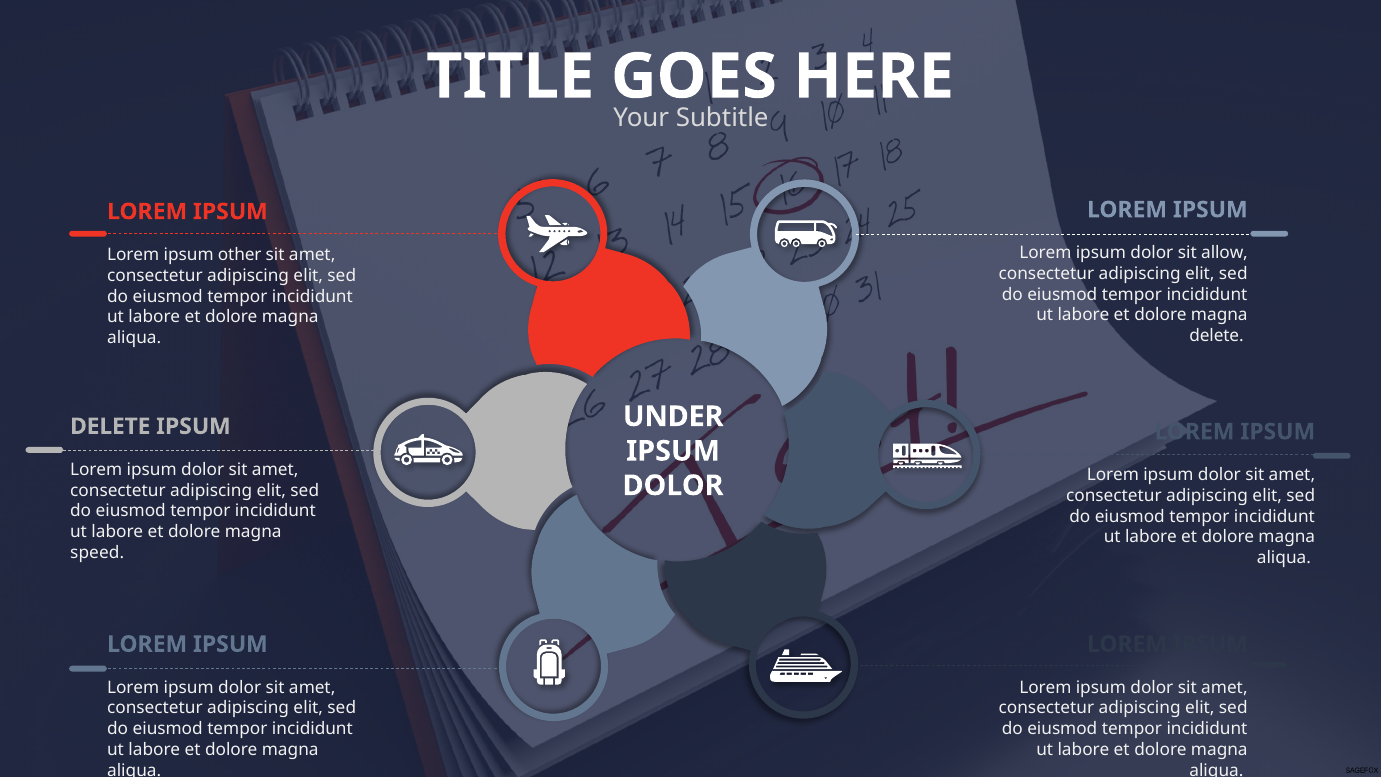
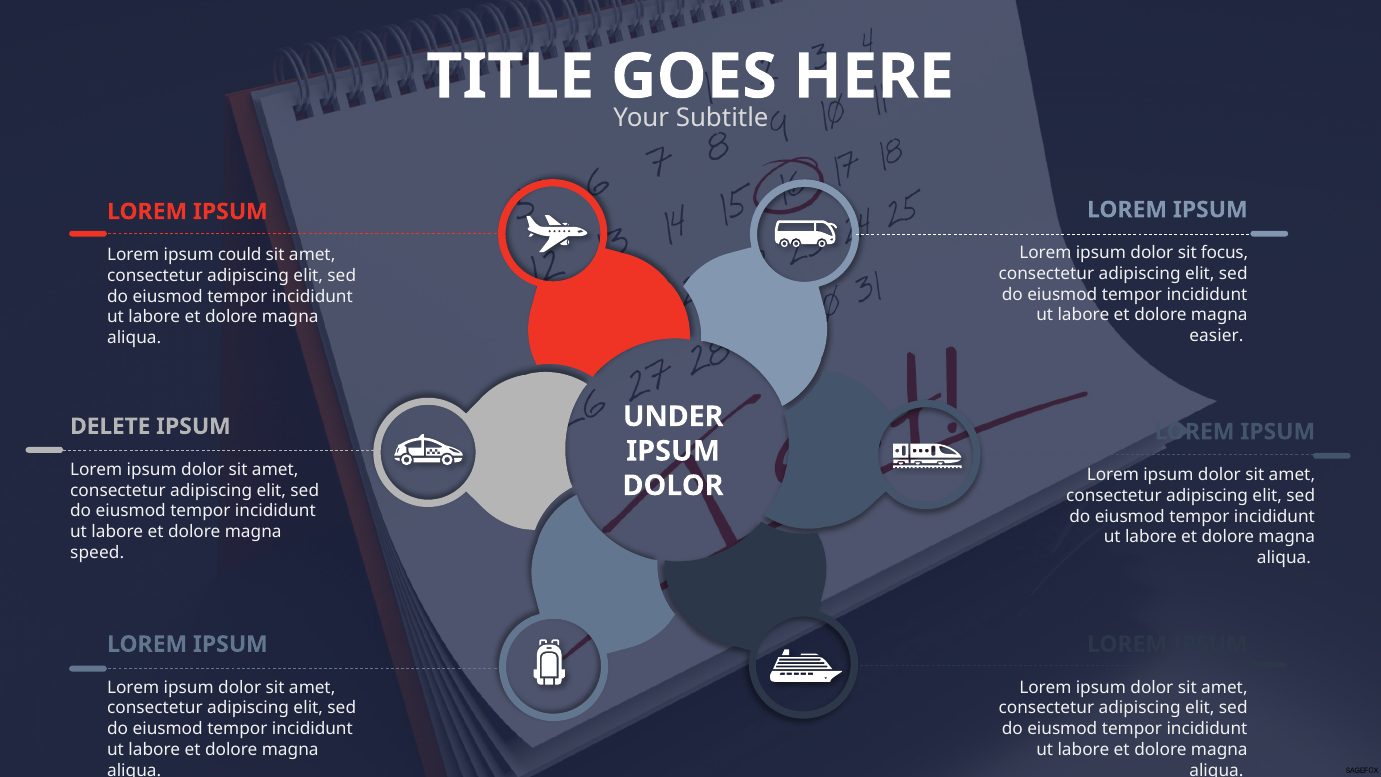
allow: allow -> focus
other: other -> could
delete at (1217, 336): delete -> easier
